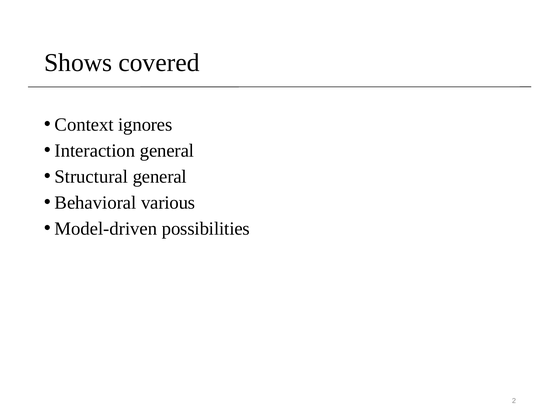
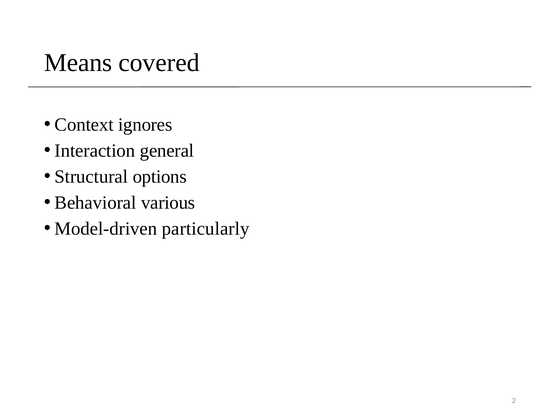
Shows: Shows -> Means
Structural general: general -> options
possibilities: possibilities -> particularly
